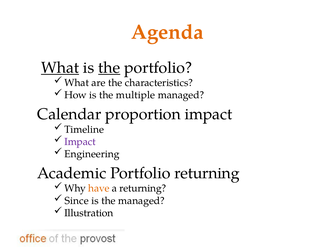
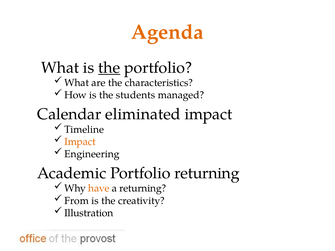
What at (60, 68) underline: present -> none
multiple: multiple -> students
proportion: proportion -> eliminated
Impact at (80, 142) colour: purple -> orange
Since: Since -> From
the managed: managed -> creativity
